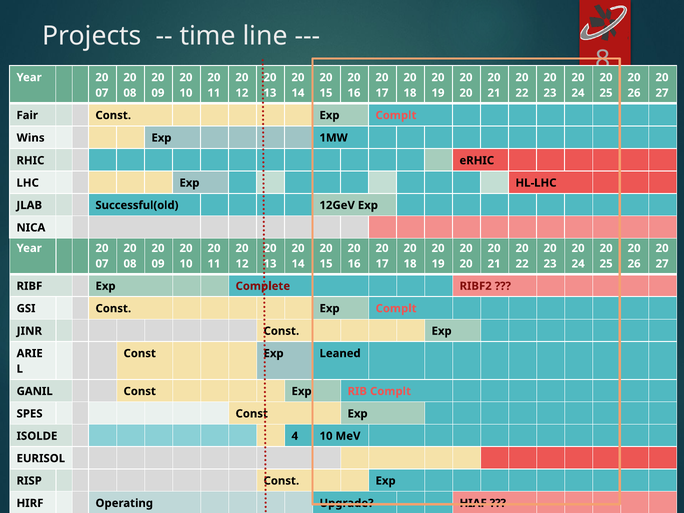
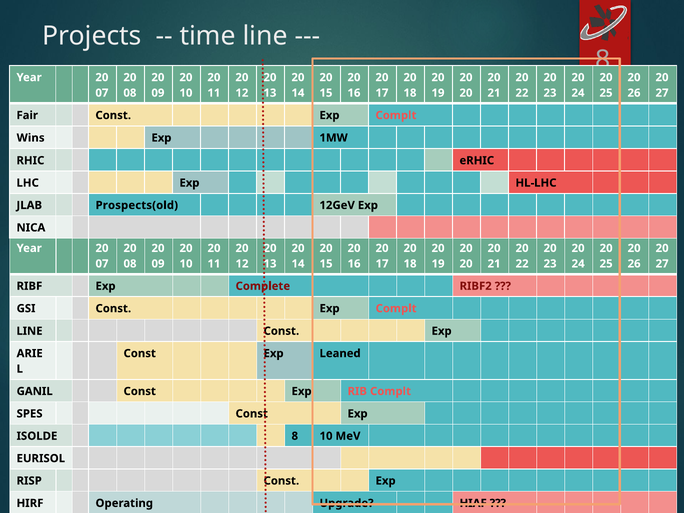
Successful(old: Successful(old -> Prospects(old
JINR at (29, 331): JINR -> LINE
ISOLDE 4: 4 -> 8
